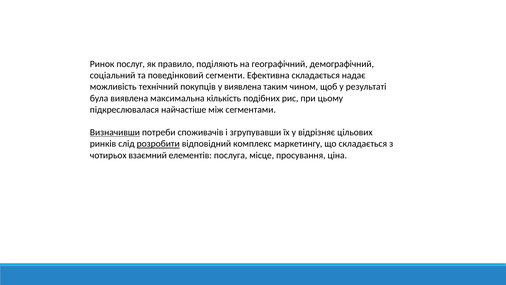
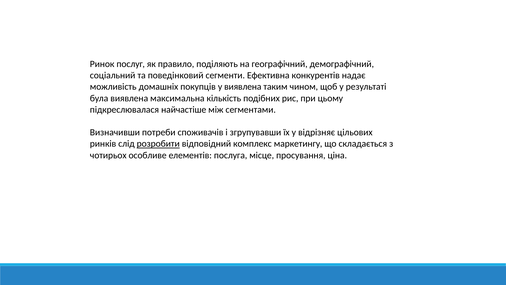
Ефективна складається: складається -> конкурентів
технічний: технічний -> домашніх
Визначивши underline: present -> none
взаємний: взаємний -> особливе
